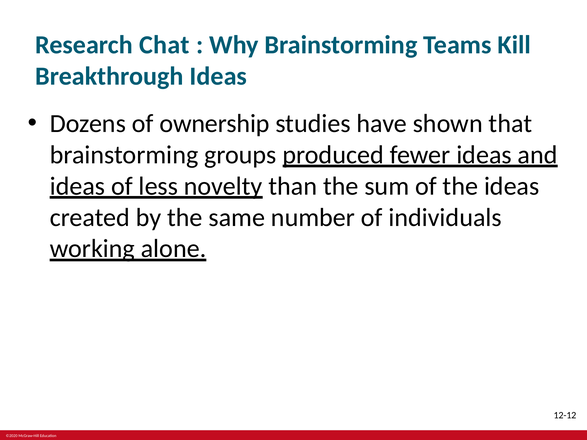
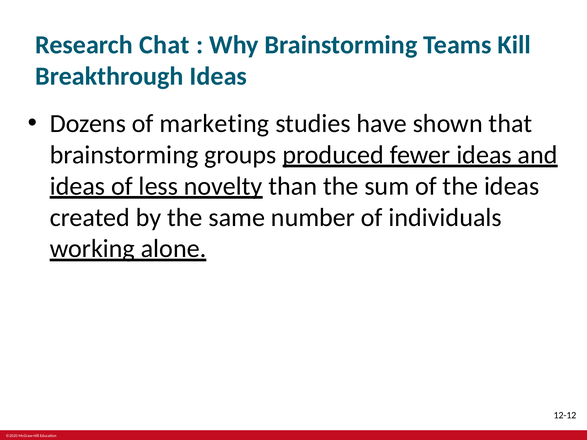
ownership: ownership -> marketing
